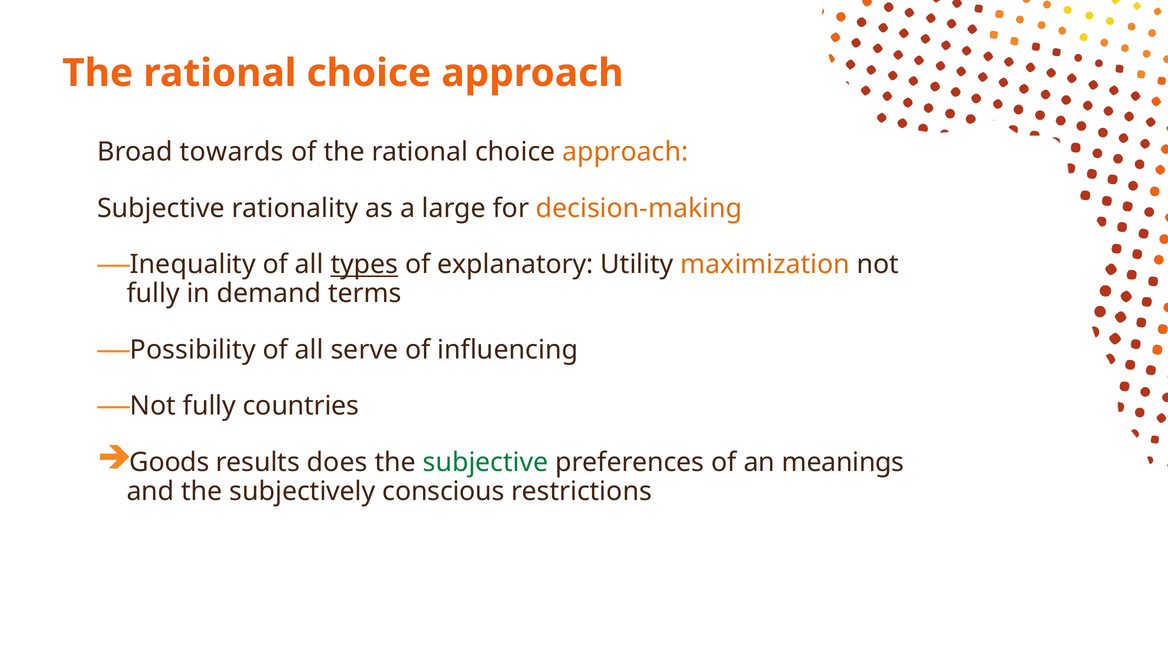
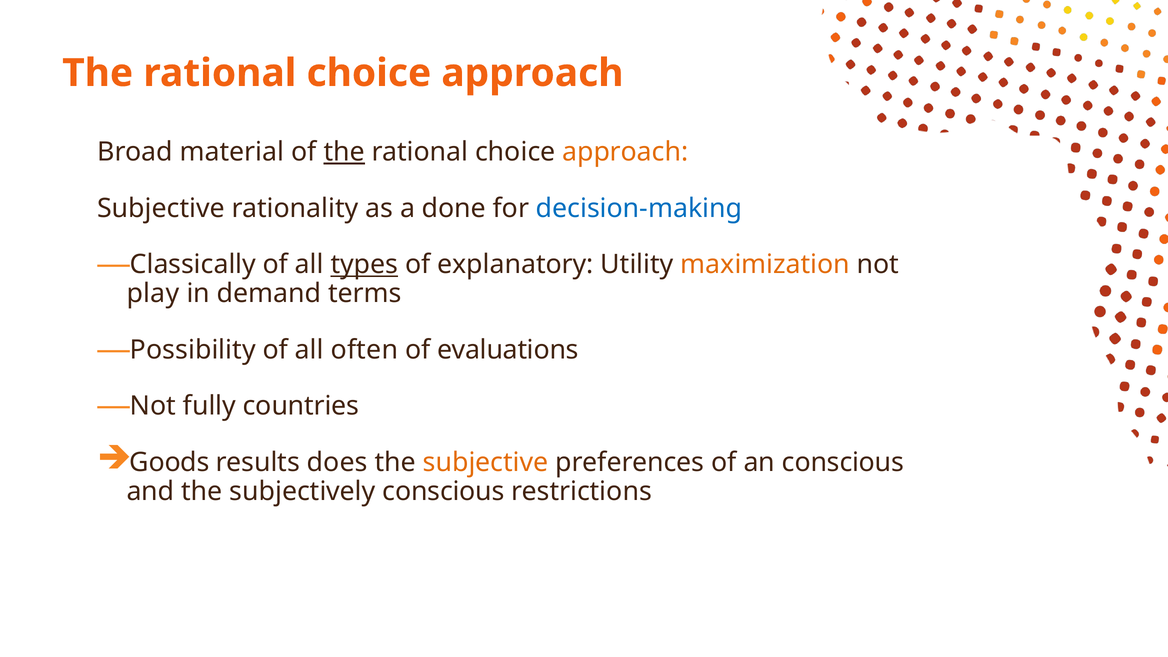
towards: towards -> material
the at (344, 152) underline: none -> present
large: large -> done
decision-making colour: orange -> blue
Inequality: Inequality -> Classically
fully at (153, 293): fully -> play
serve: serve -> often
influencing: influencing -> evaluations
subjective at (486, 462) colour: green -> orange
an meanings: meanings -> conscious
